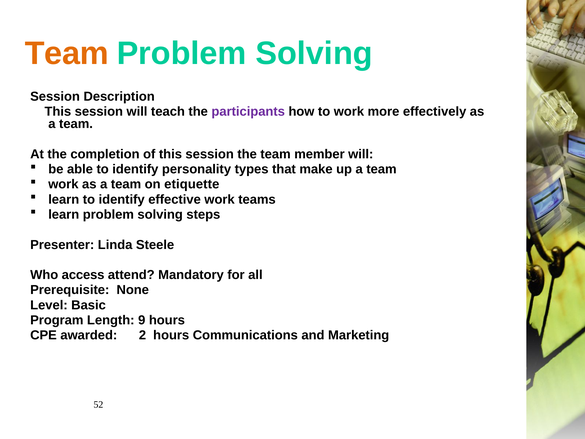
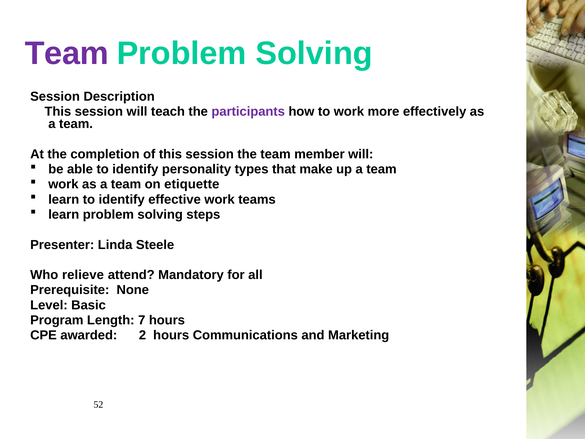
Team at (67, 53) colour: orange -> purple
access: access -> relieve
9: 9 -> 7
